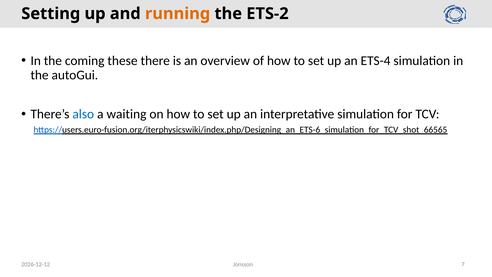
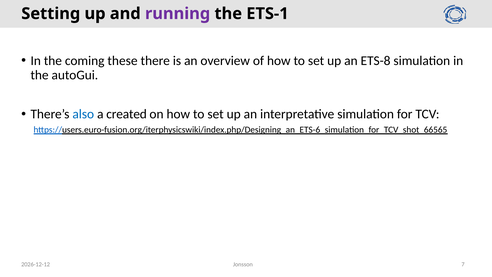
running colour: orange -> purple
ETS-2: ETS-2 -> ETS-1
ETS-4: ETS-4 -> ETS-8
waiting: waiting -> created
